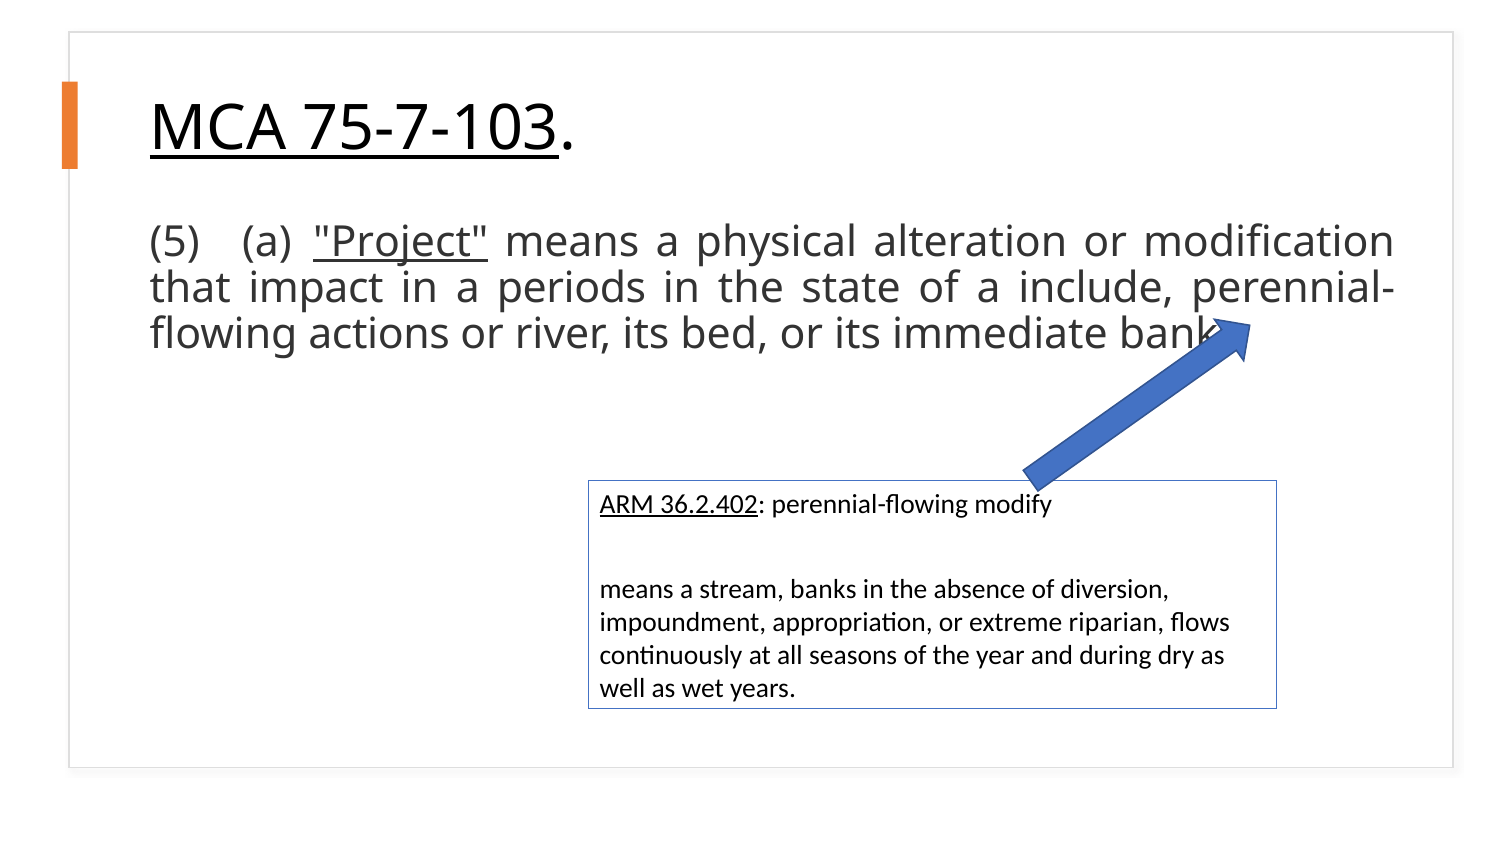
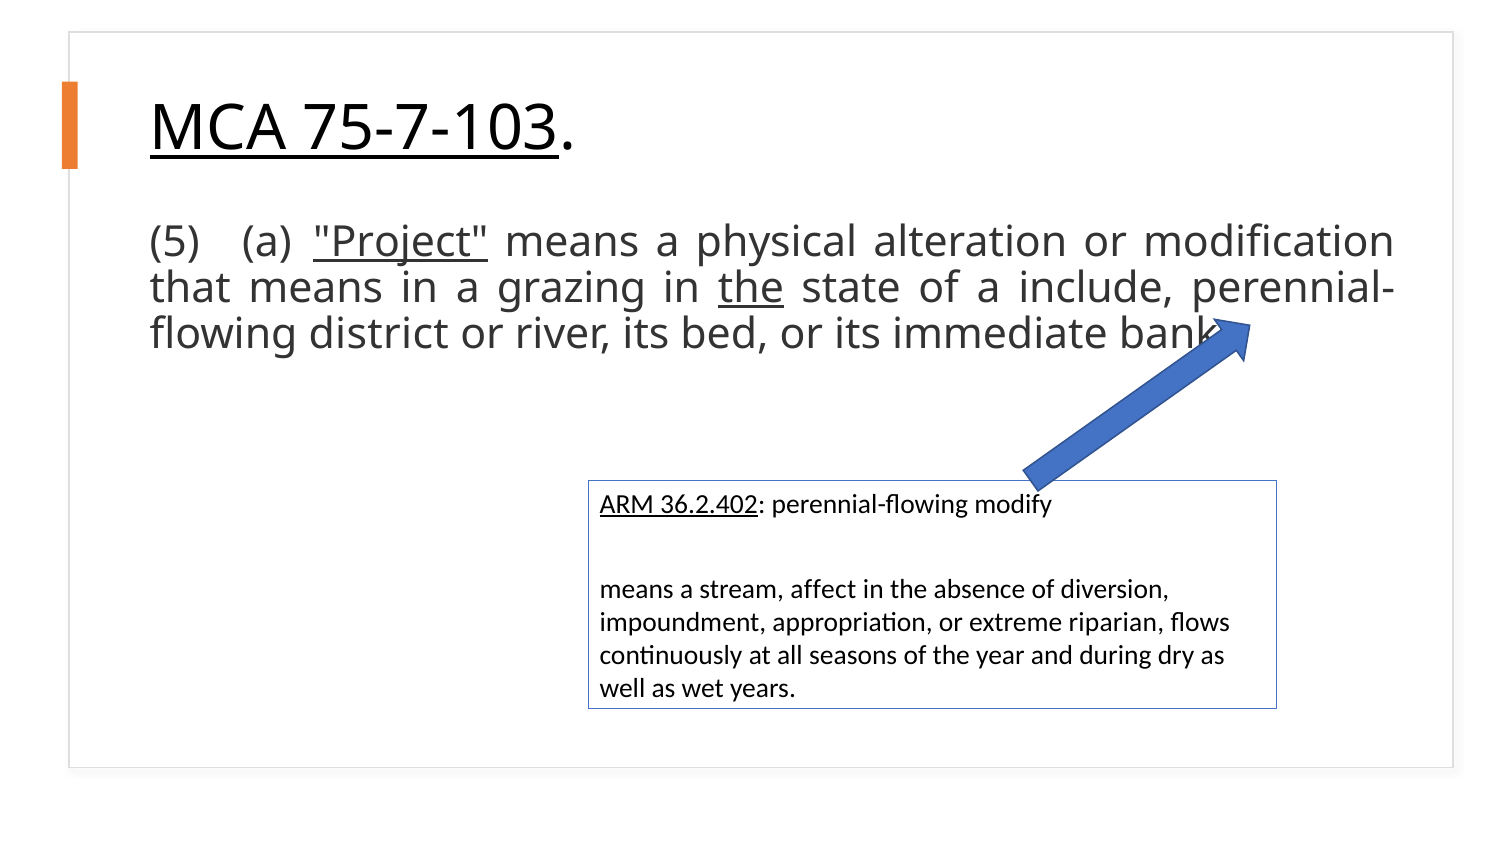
that impact: impact -> means
periods: periods -> grazing
the at (751, 288) underline: none -> present
actions: actions -> district
stream banks: banks -> affect
